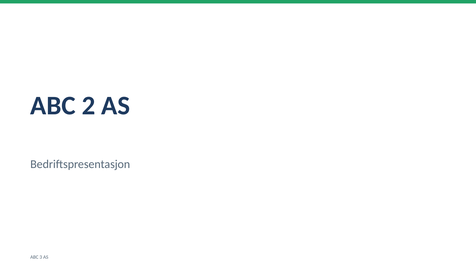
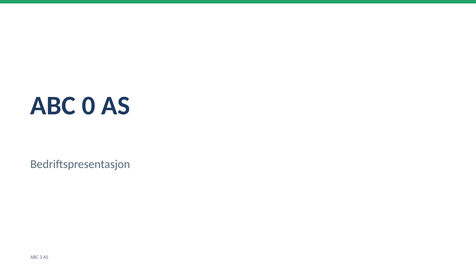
2: 2 -> 0
